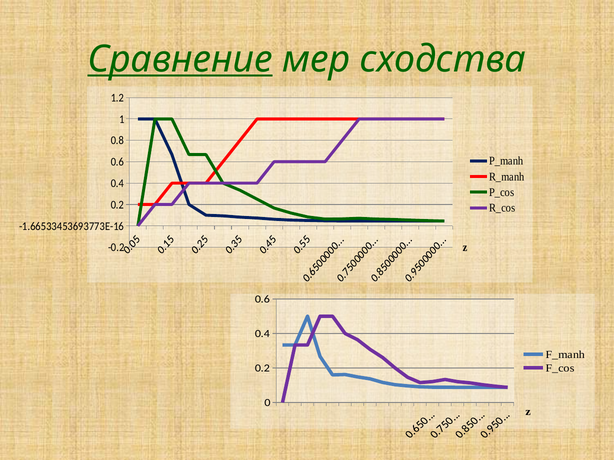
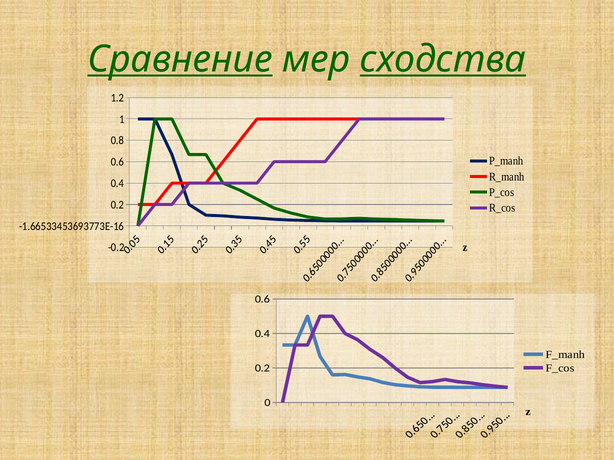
сходства underline: none -> present
